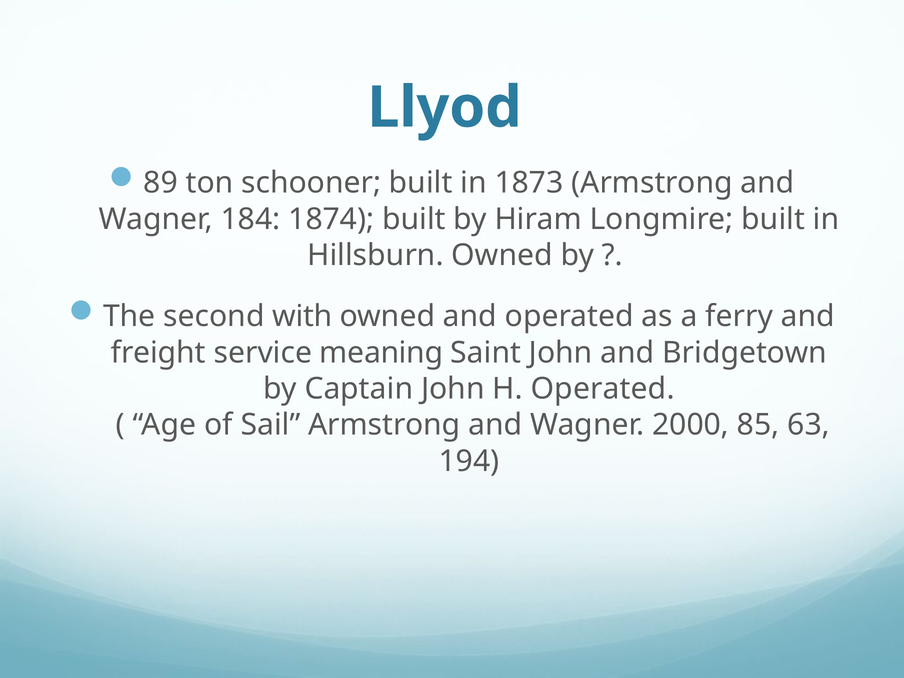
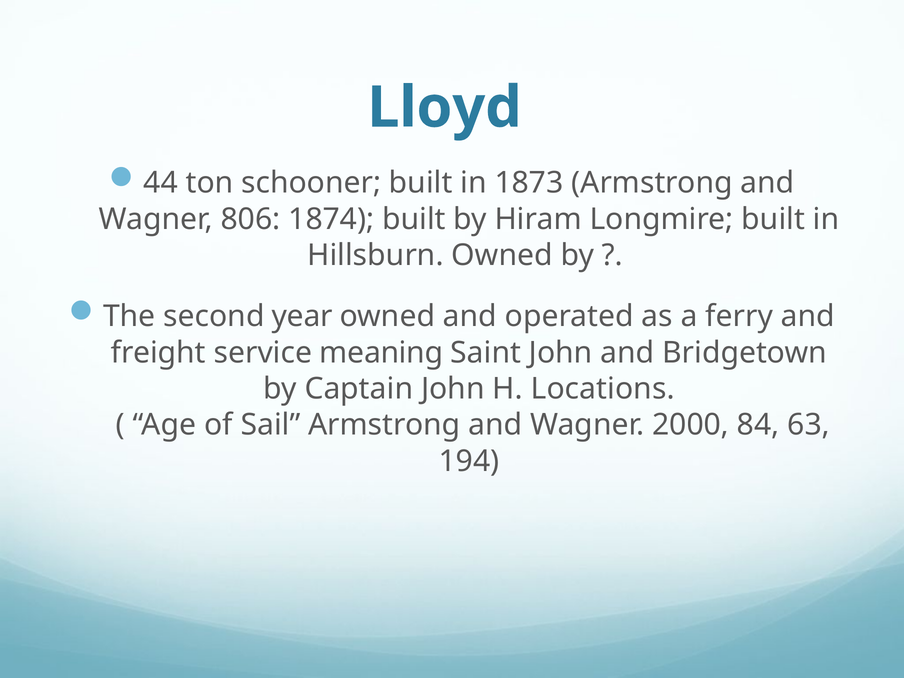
Llyod: Llyod -> Lloyd
89: 89 -> 44
184: 184 -> 806
with: with -> year
H Operated: Operated -> Locations
85: 85 -> 84
